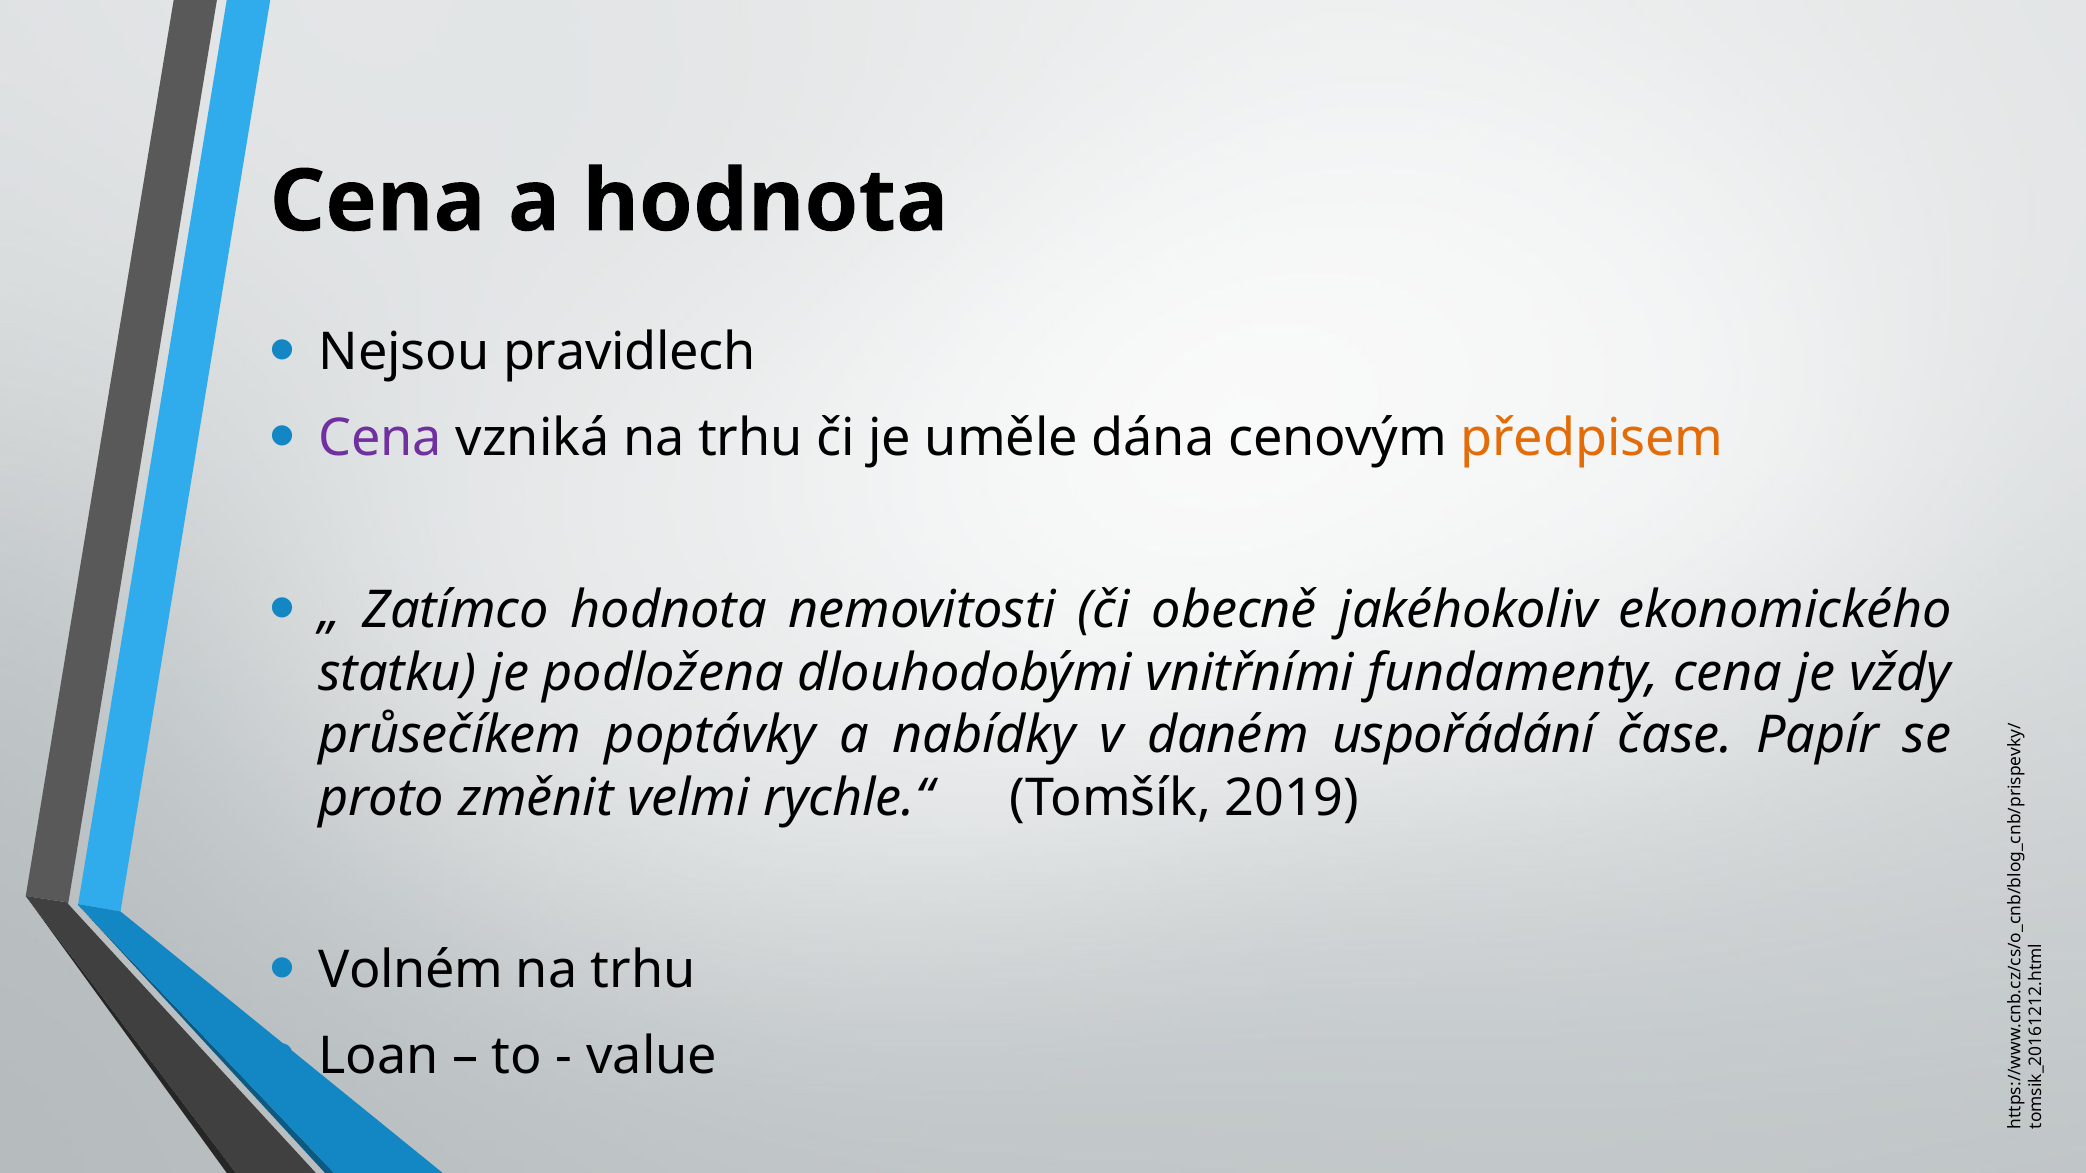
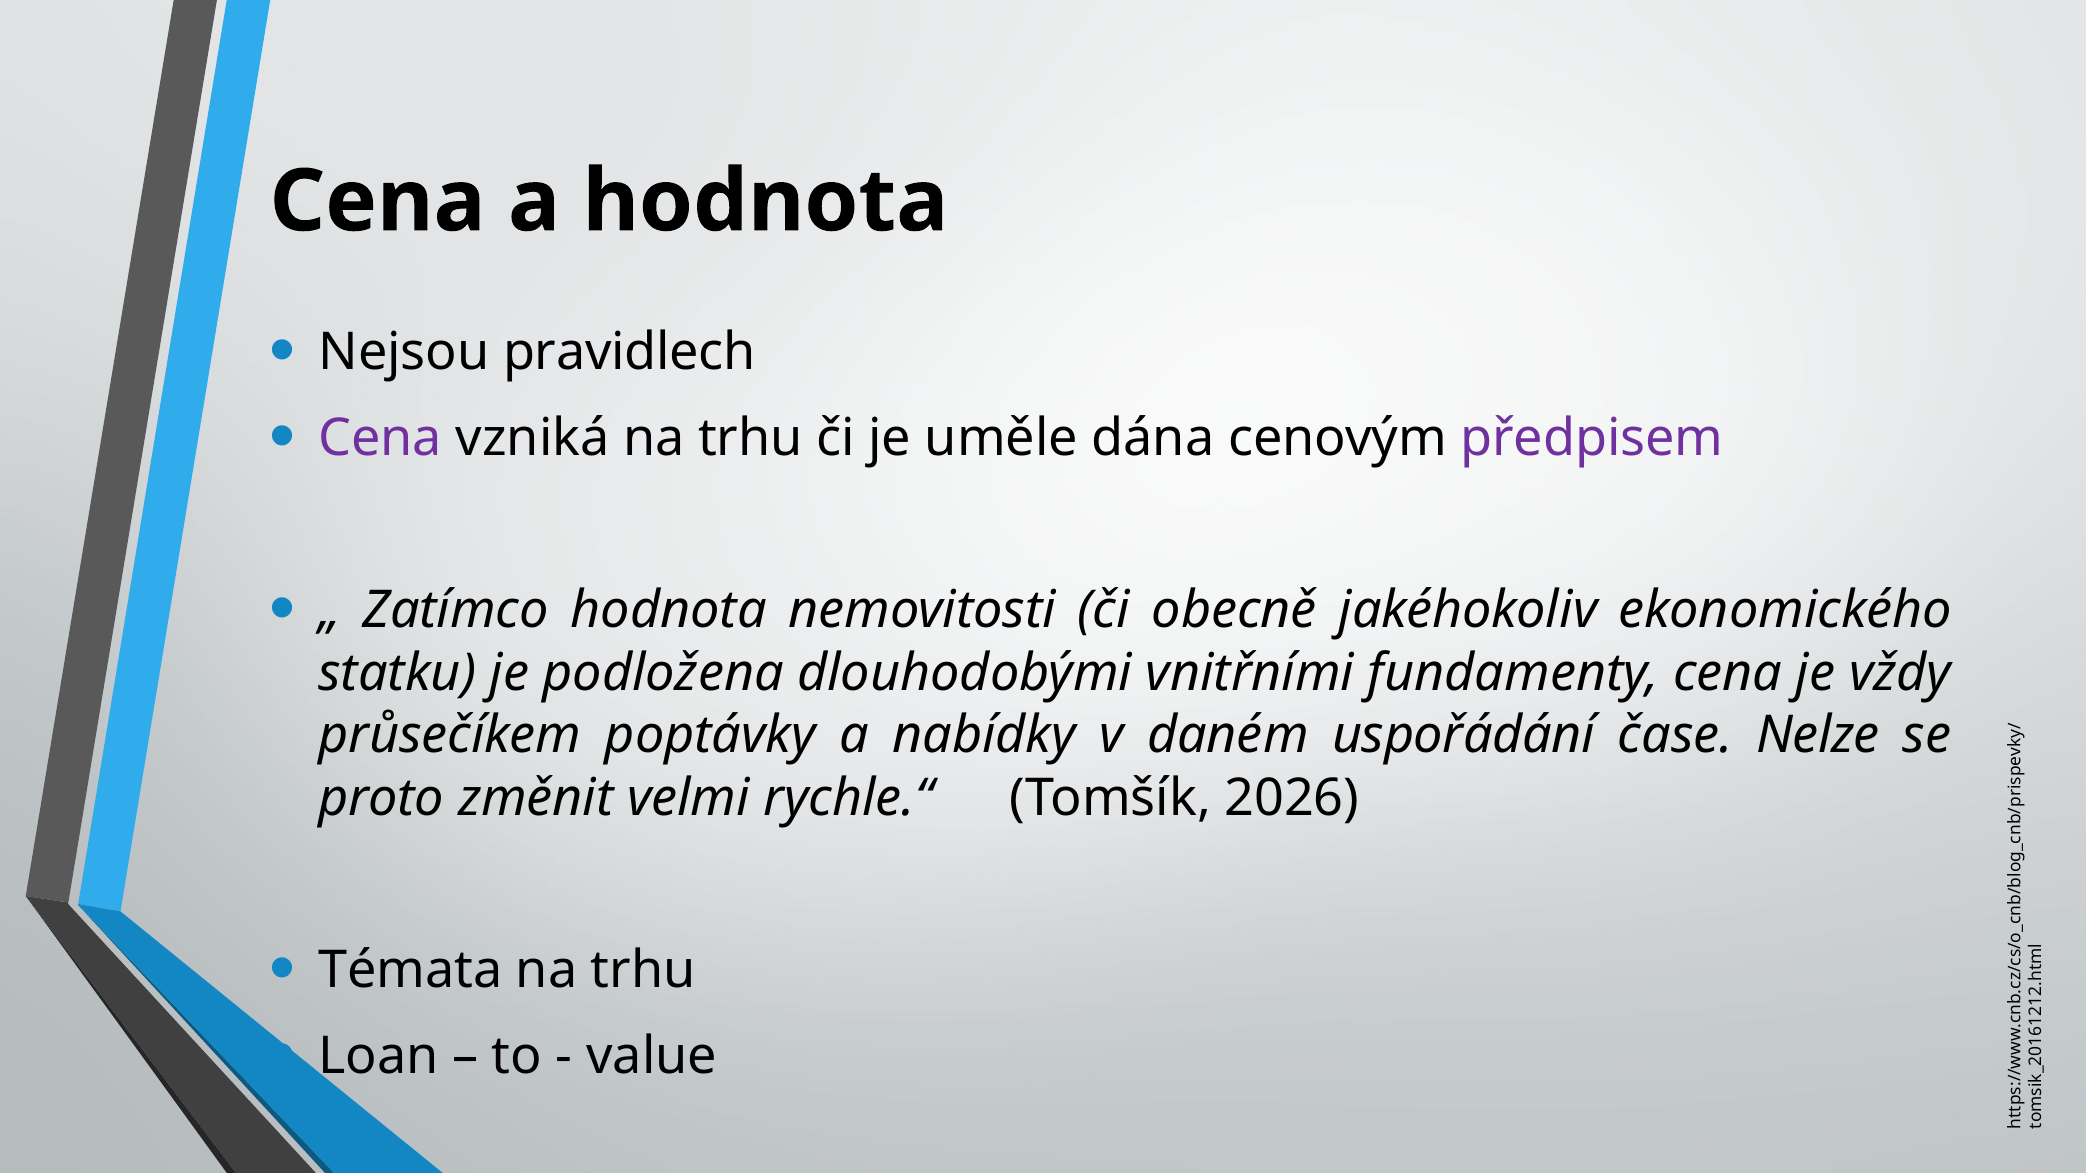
předpisem colour: orange -> purple
Papír: Papír -> Nelze
2019: 2019 -> 2026
Volném: Volném -> Témata
